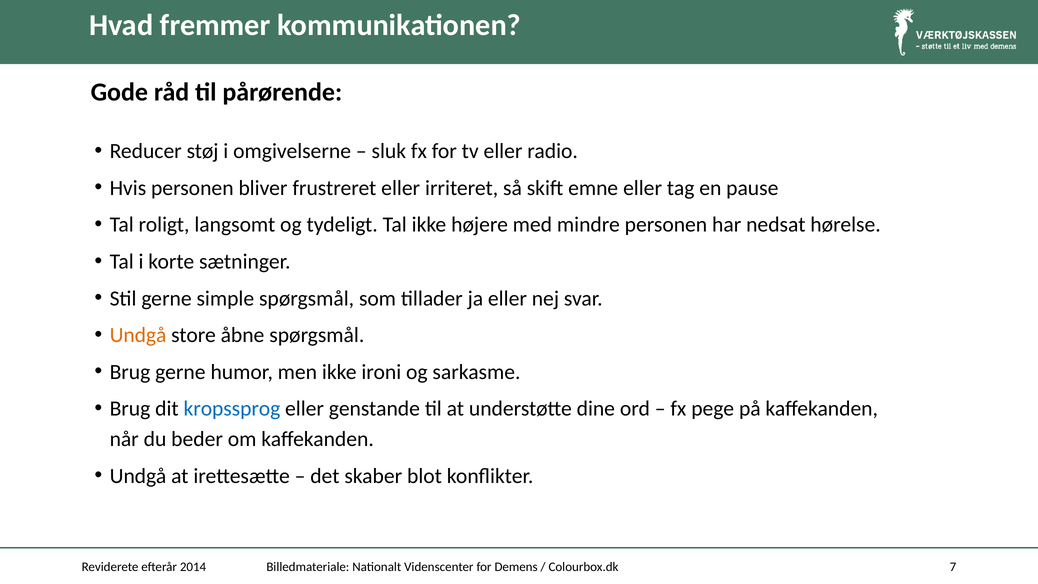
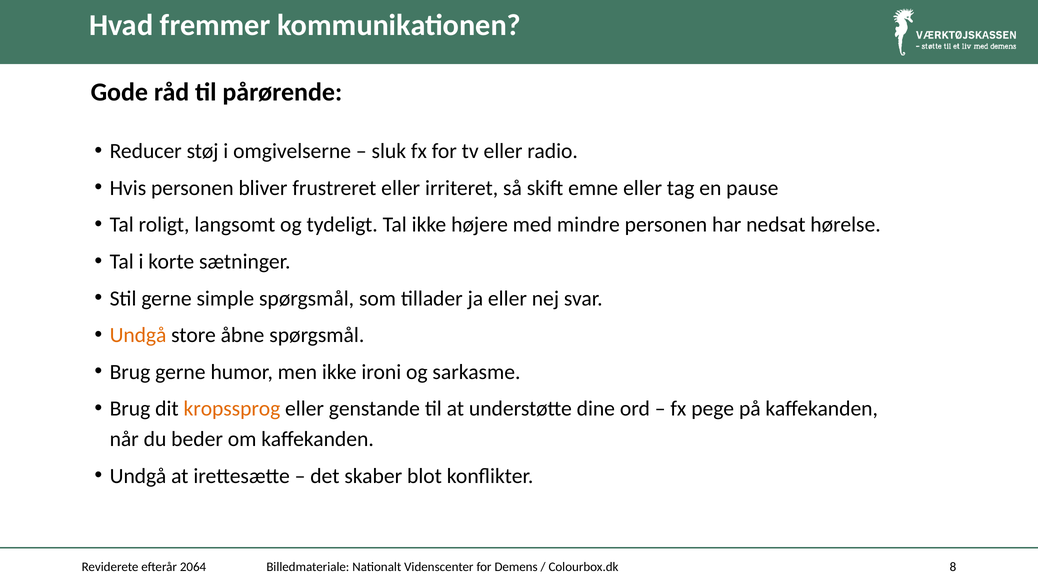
kropssprog colour: blue -> orange
7: 7 -> 8
2014: 2014 -> 2064
